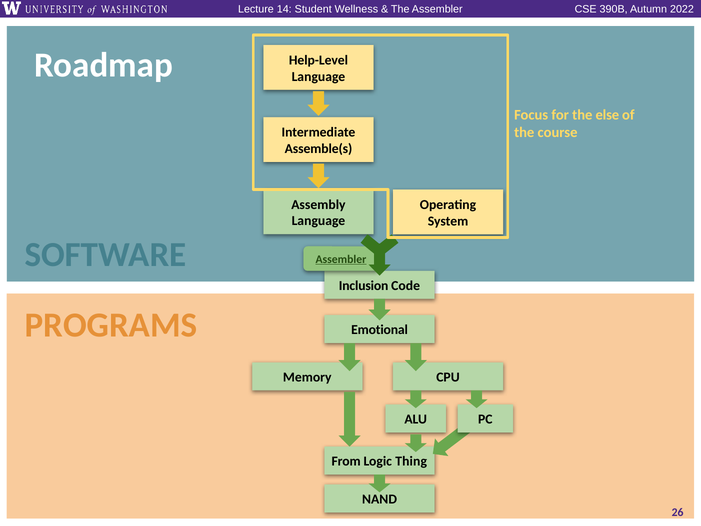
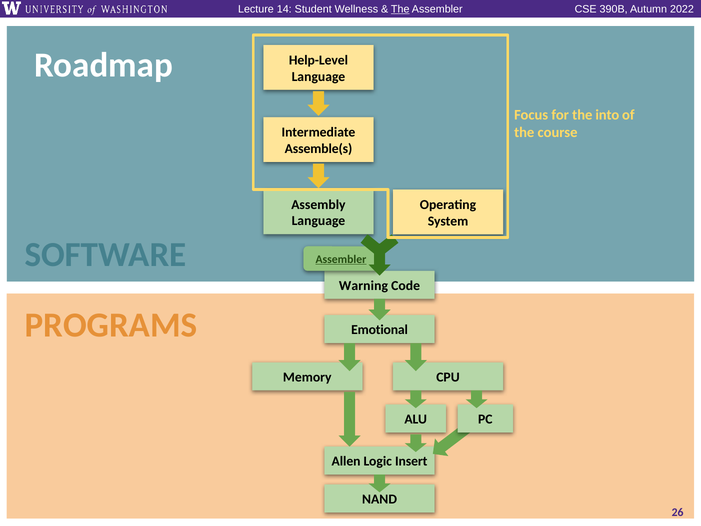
The at (400, 9) underline: none -> present
else: else -> into
Inclusion: Inclusion -> Warning
From: From -> Allen
Thing: Thing -> Insert
